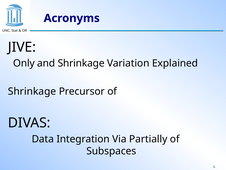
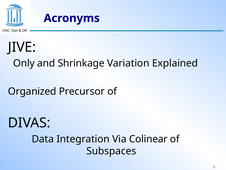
Shrinkage at (32, 91): Shrinkage -> Organized
Partially: Partially -> Colinear
